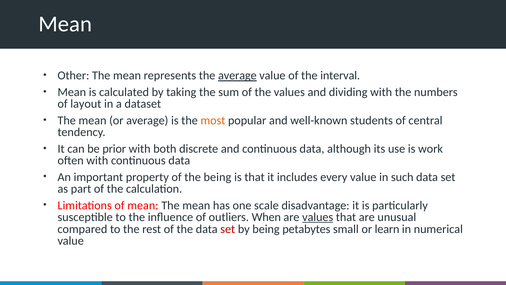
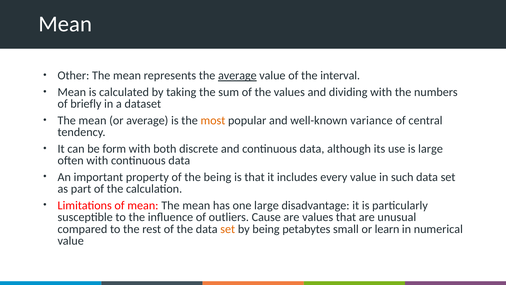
layout: layout -> briefly
students: students -> variance
prior: prior -> form
is work: work -> large
one scale: scale -> large
When: When -> Cause
values at (318, 217) underline: present -> none
set at (228, 229) colour: red -> orange
